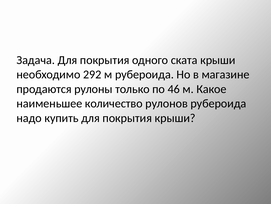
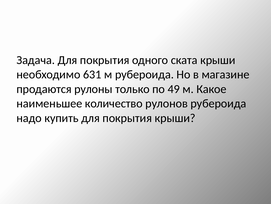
292: 292 -> 631
46: 46 -> 49
